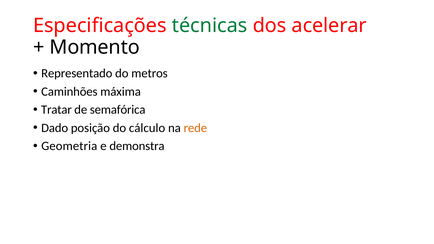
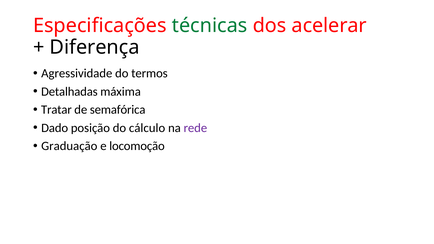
Momento: Momento -> Diferença
Representado: Representado -> Agressividade
metros: metros -> termos
Caminhões: Caminhões -> Detalhadas
rede colour: orange -> purple
Geometria: Geometria -> Graduação
demonstra: demonstra -> locomoção
